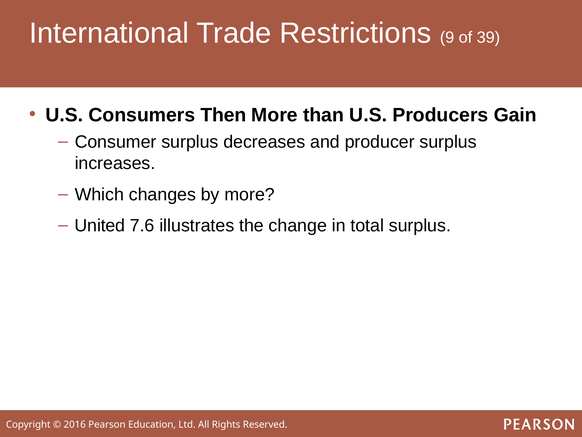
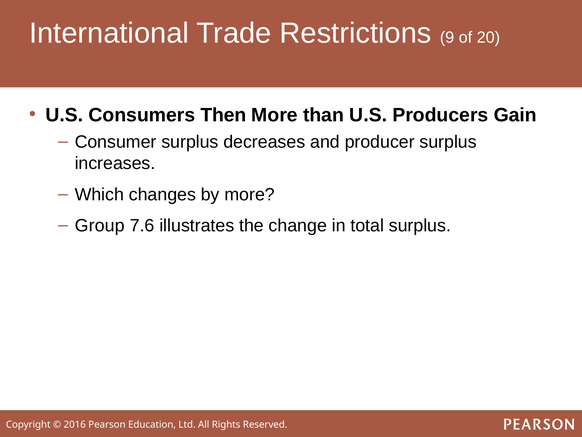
39: 39 -> 20
United: United -> Group
